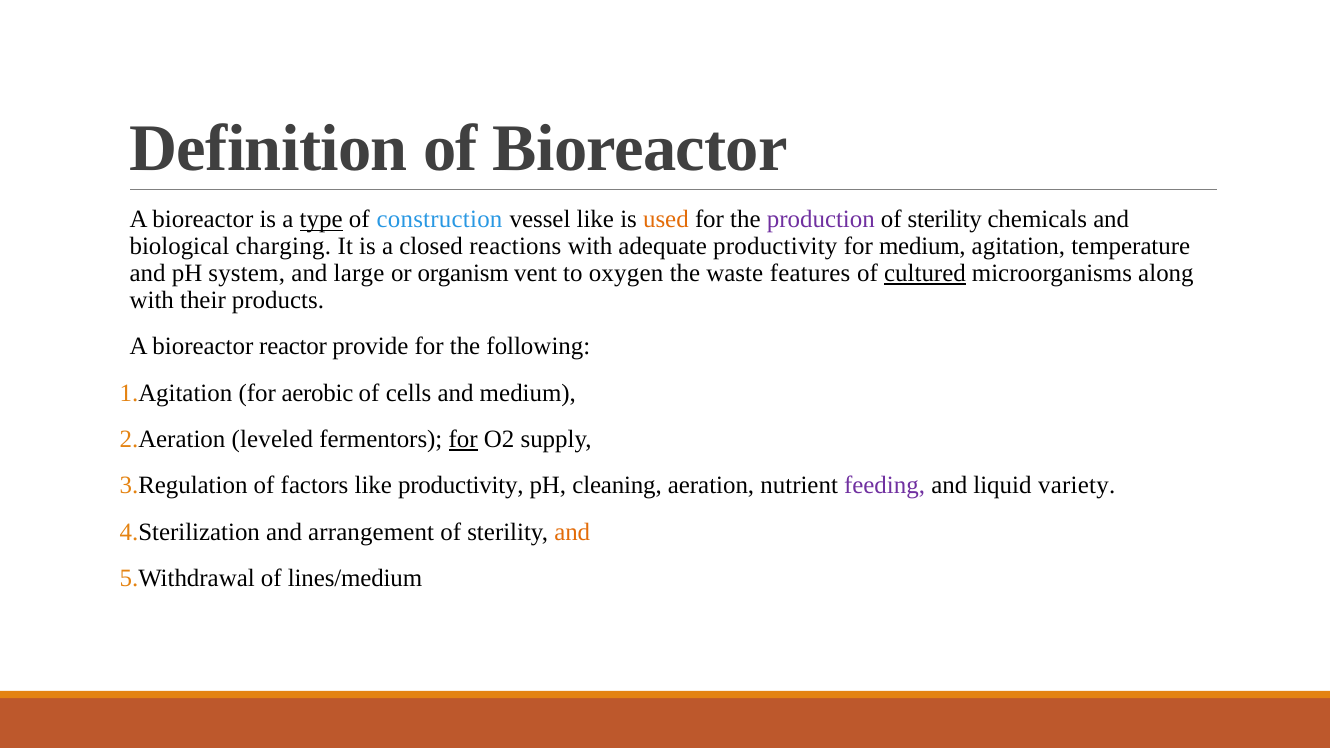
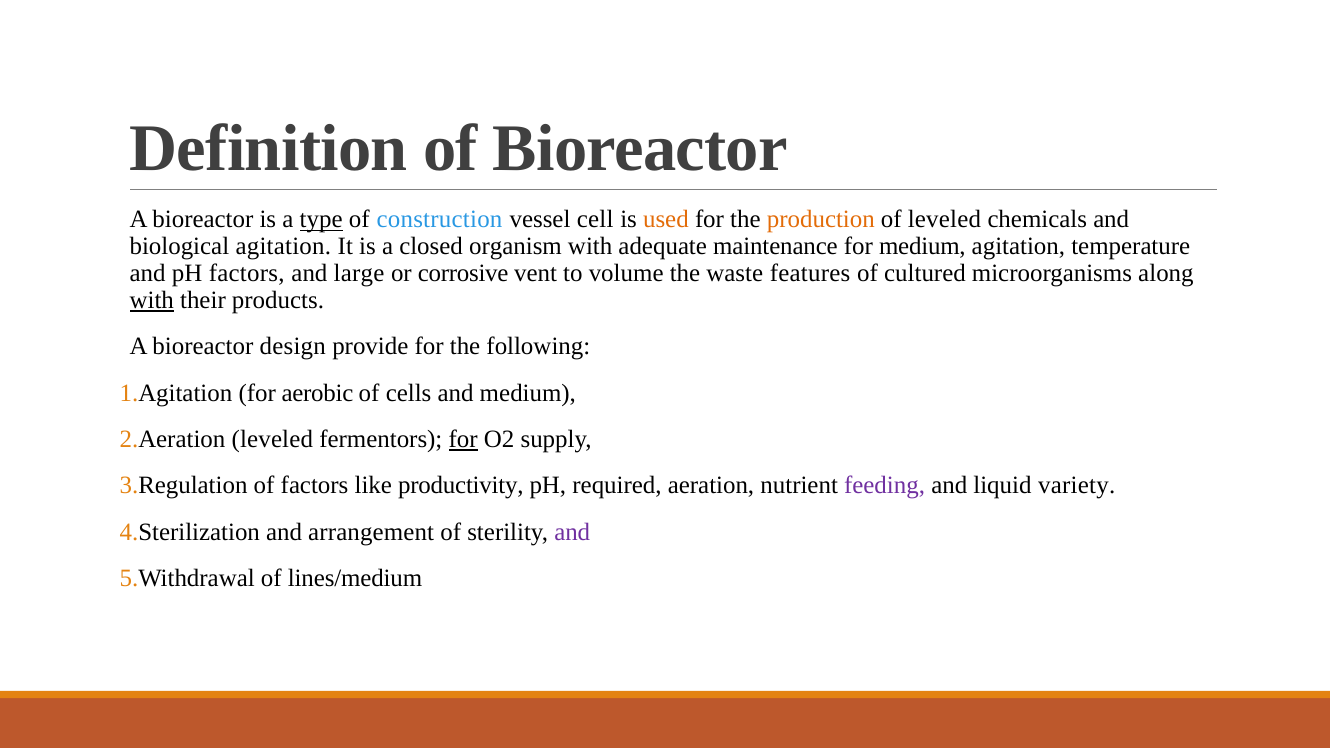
vessel like: like -> cell
production colour: purple -> orange
sterility at (945, 220): sterility -> leveled
biological charging: charging -> agitation
reactions: reactions -> organism
adequate productivity: productivity -> maintenance
pH system: system -> factors
organism: organism -> corrosive
oxygen: oxygen -> volume
cultured underline: present -> none
with at (152, 300) underline: none -> present
reactor: reactor -> design
cleaning: cleaning -> required
and at (572, 532) colour: orange -> purple
